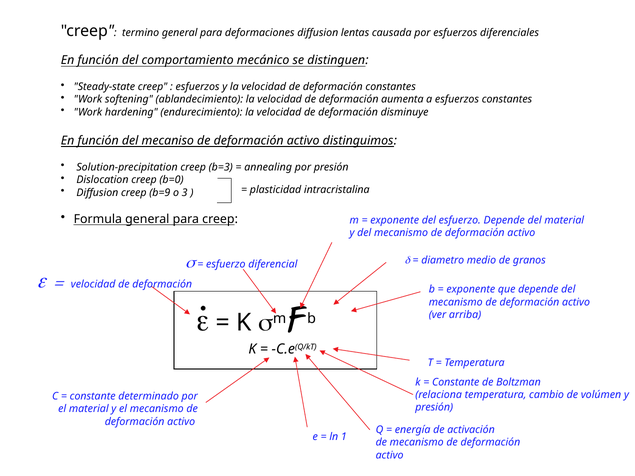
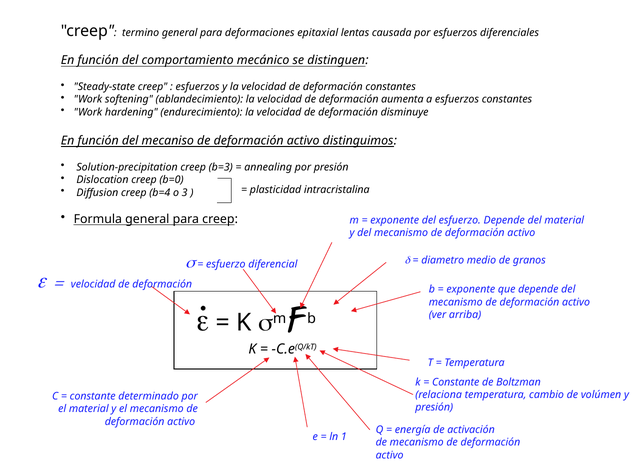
deformaciones diffusion: diffusion -> epitaxial
b=9: b=9 -> b=4
